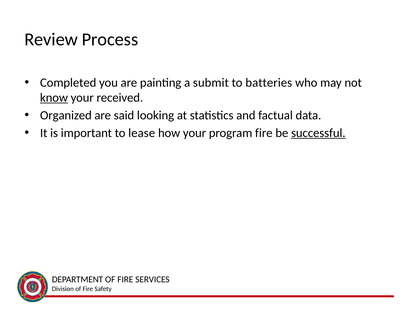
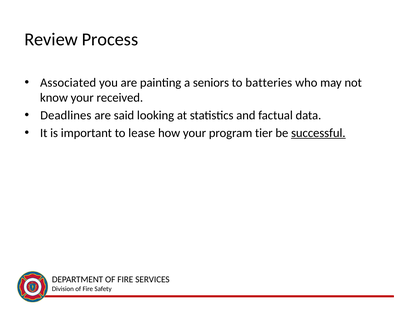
Completed: Completed -> Associated
submit: submit -> seniors
know underline: present -> none
Organized: Organized -> Deadlines
program fire: fire -> tier
